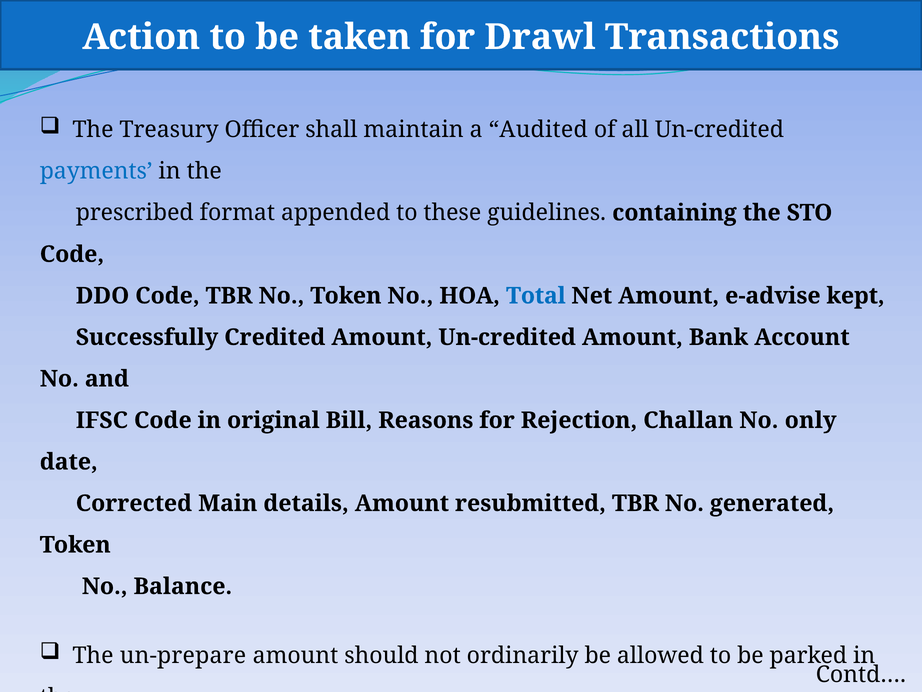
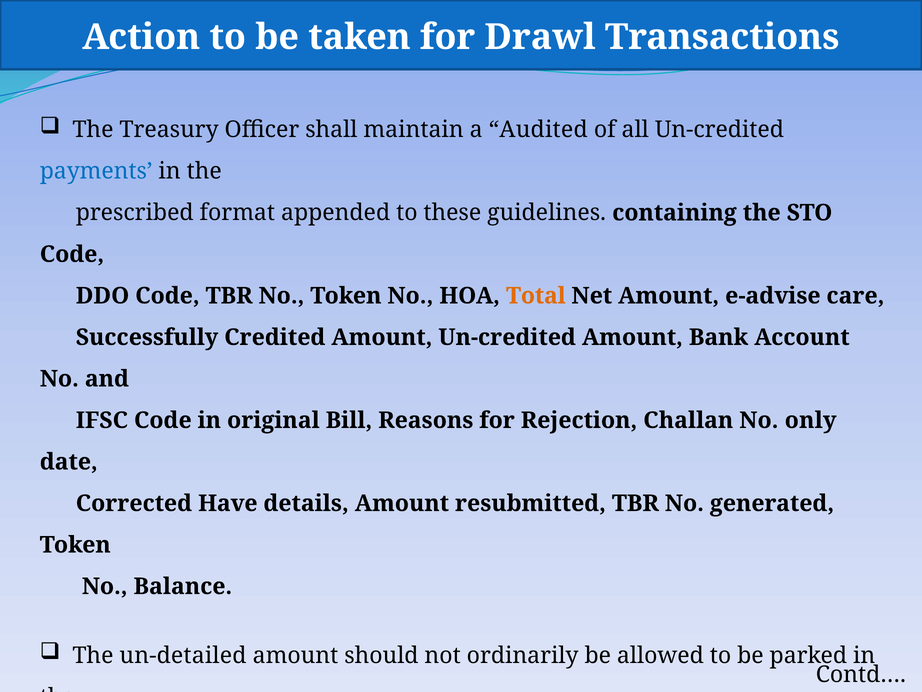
Total colour: blue -> orange
kept: kept -> care
Main: Main -> Have
un-prepare: un-prepare -> un-detailed
